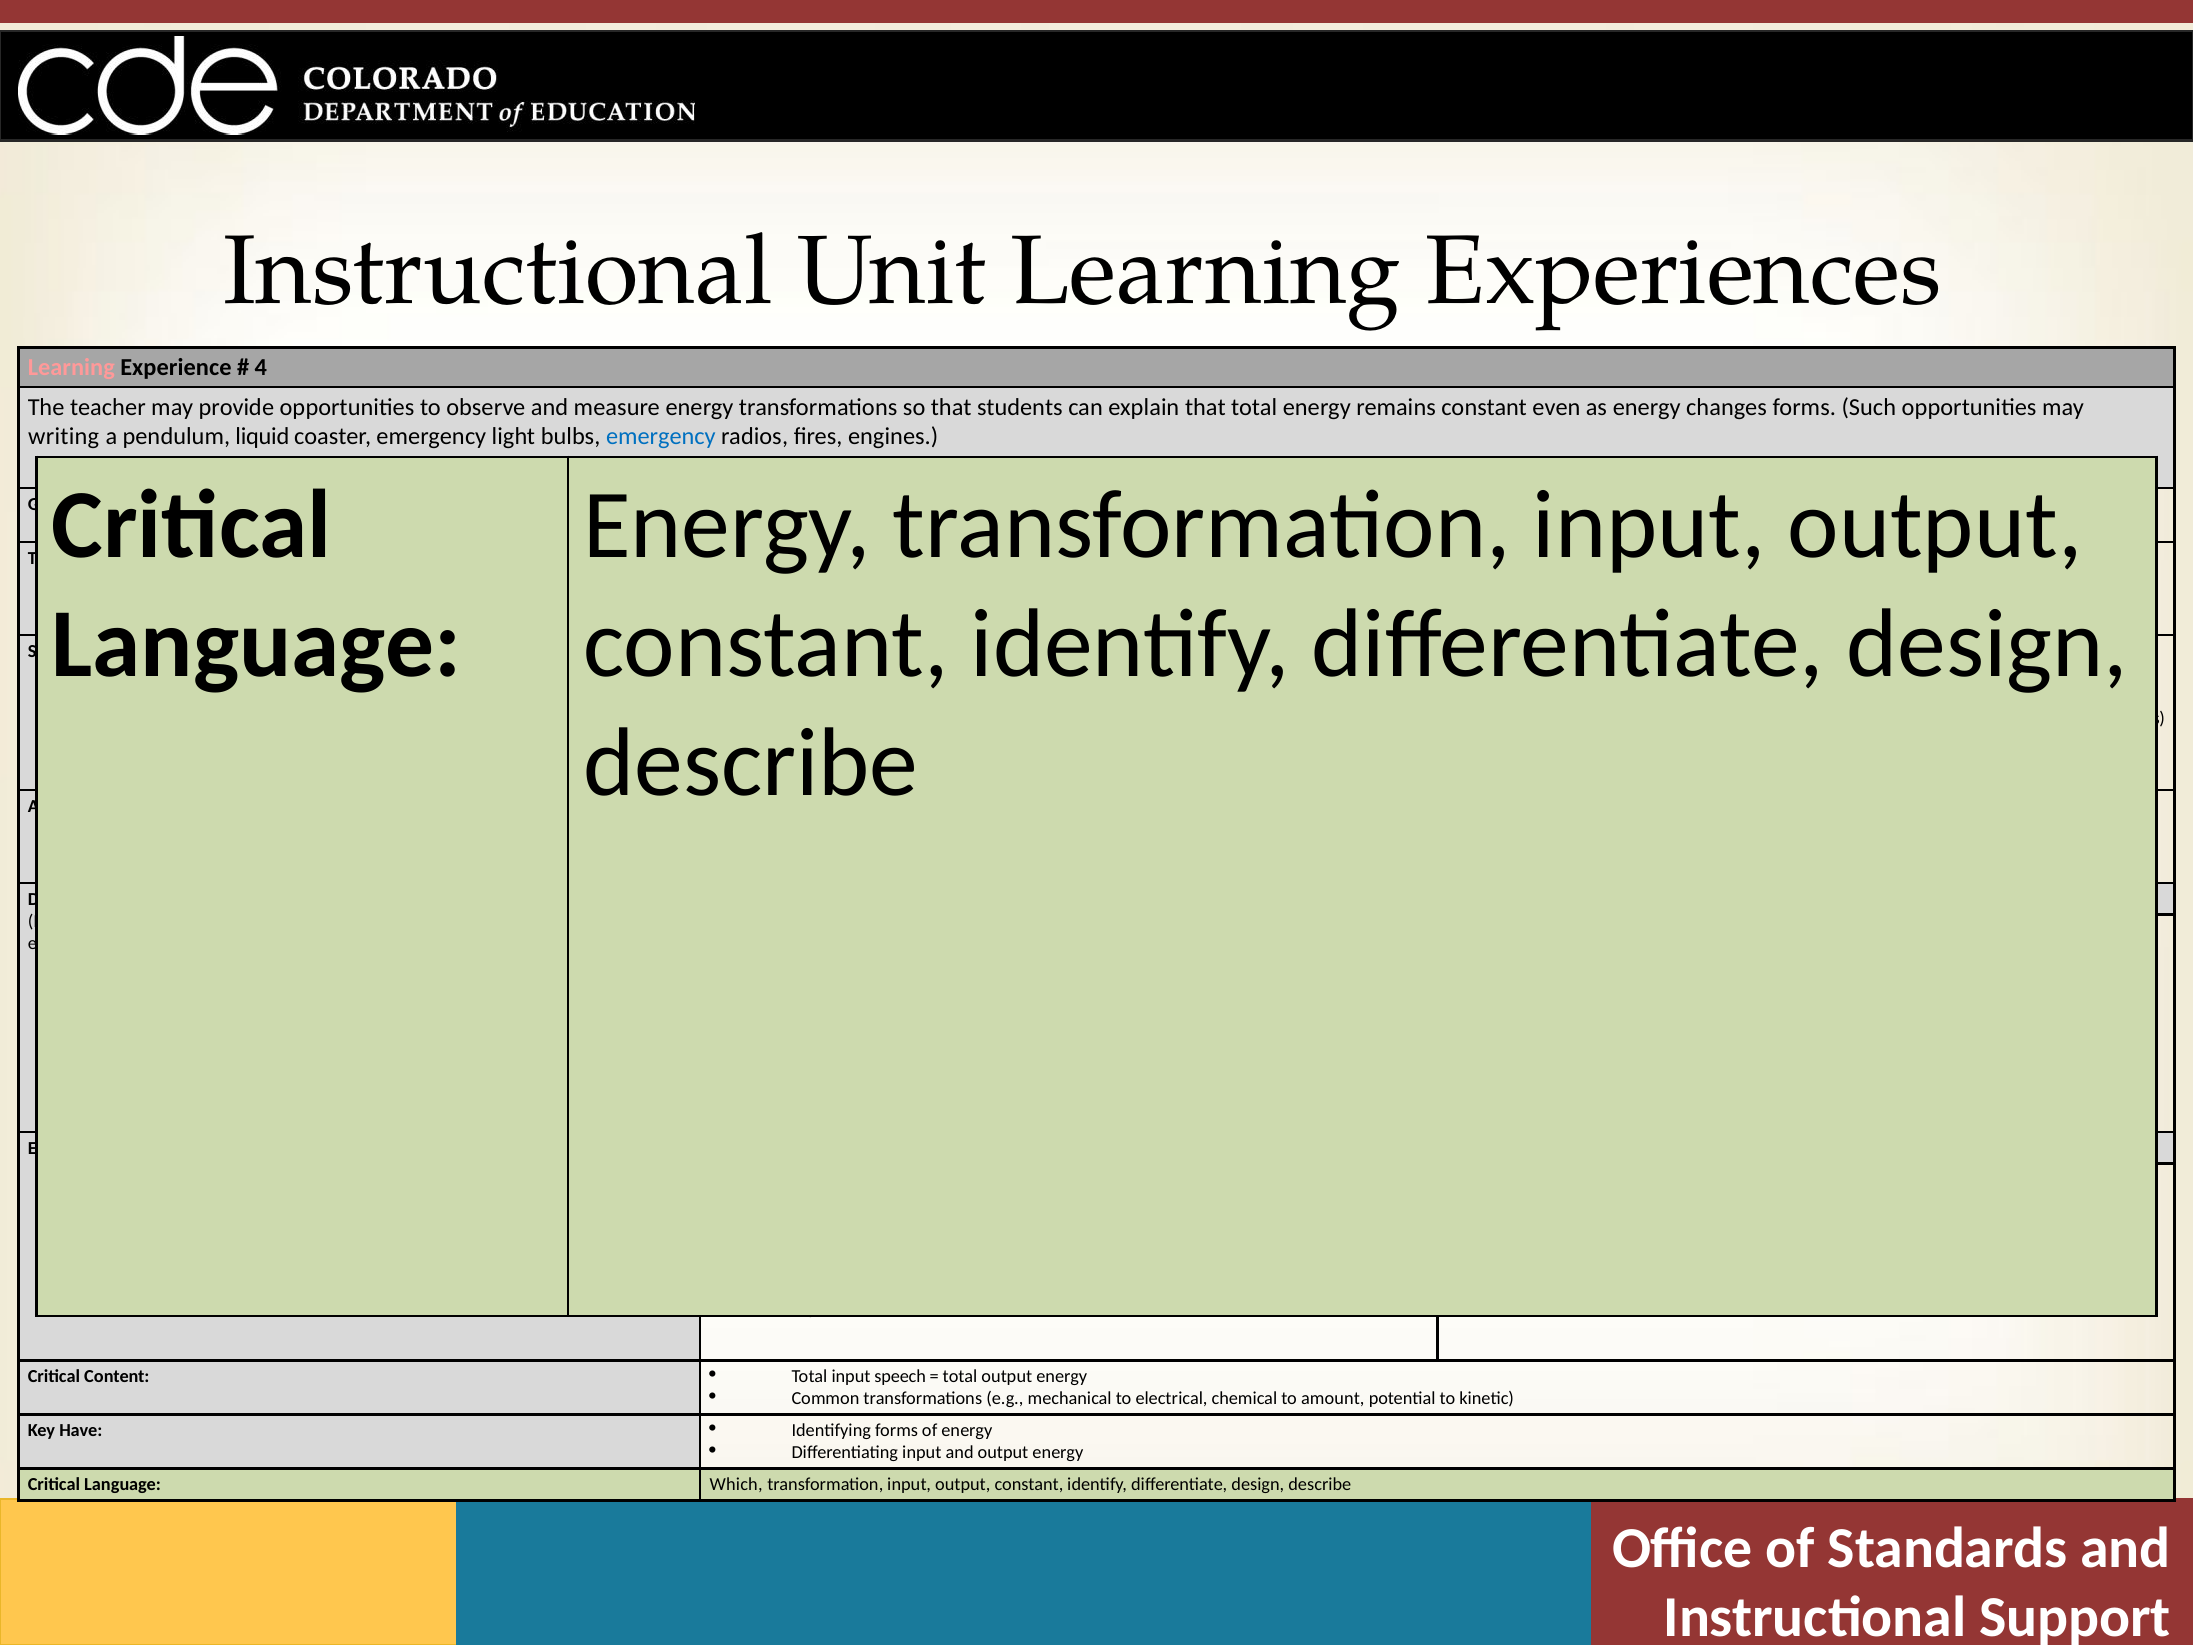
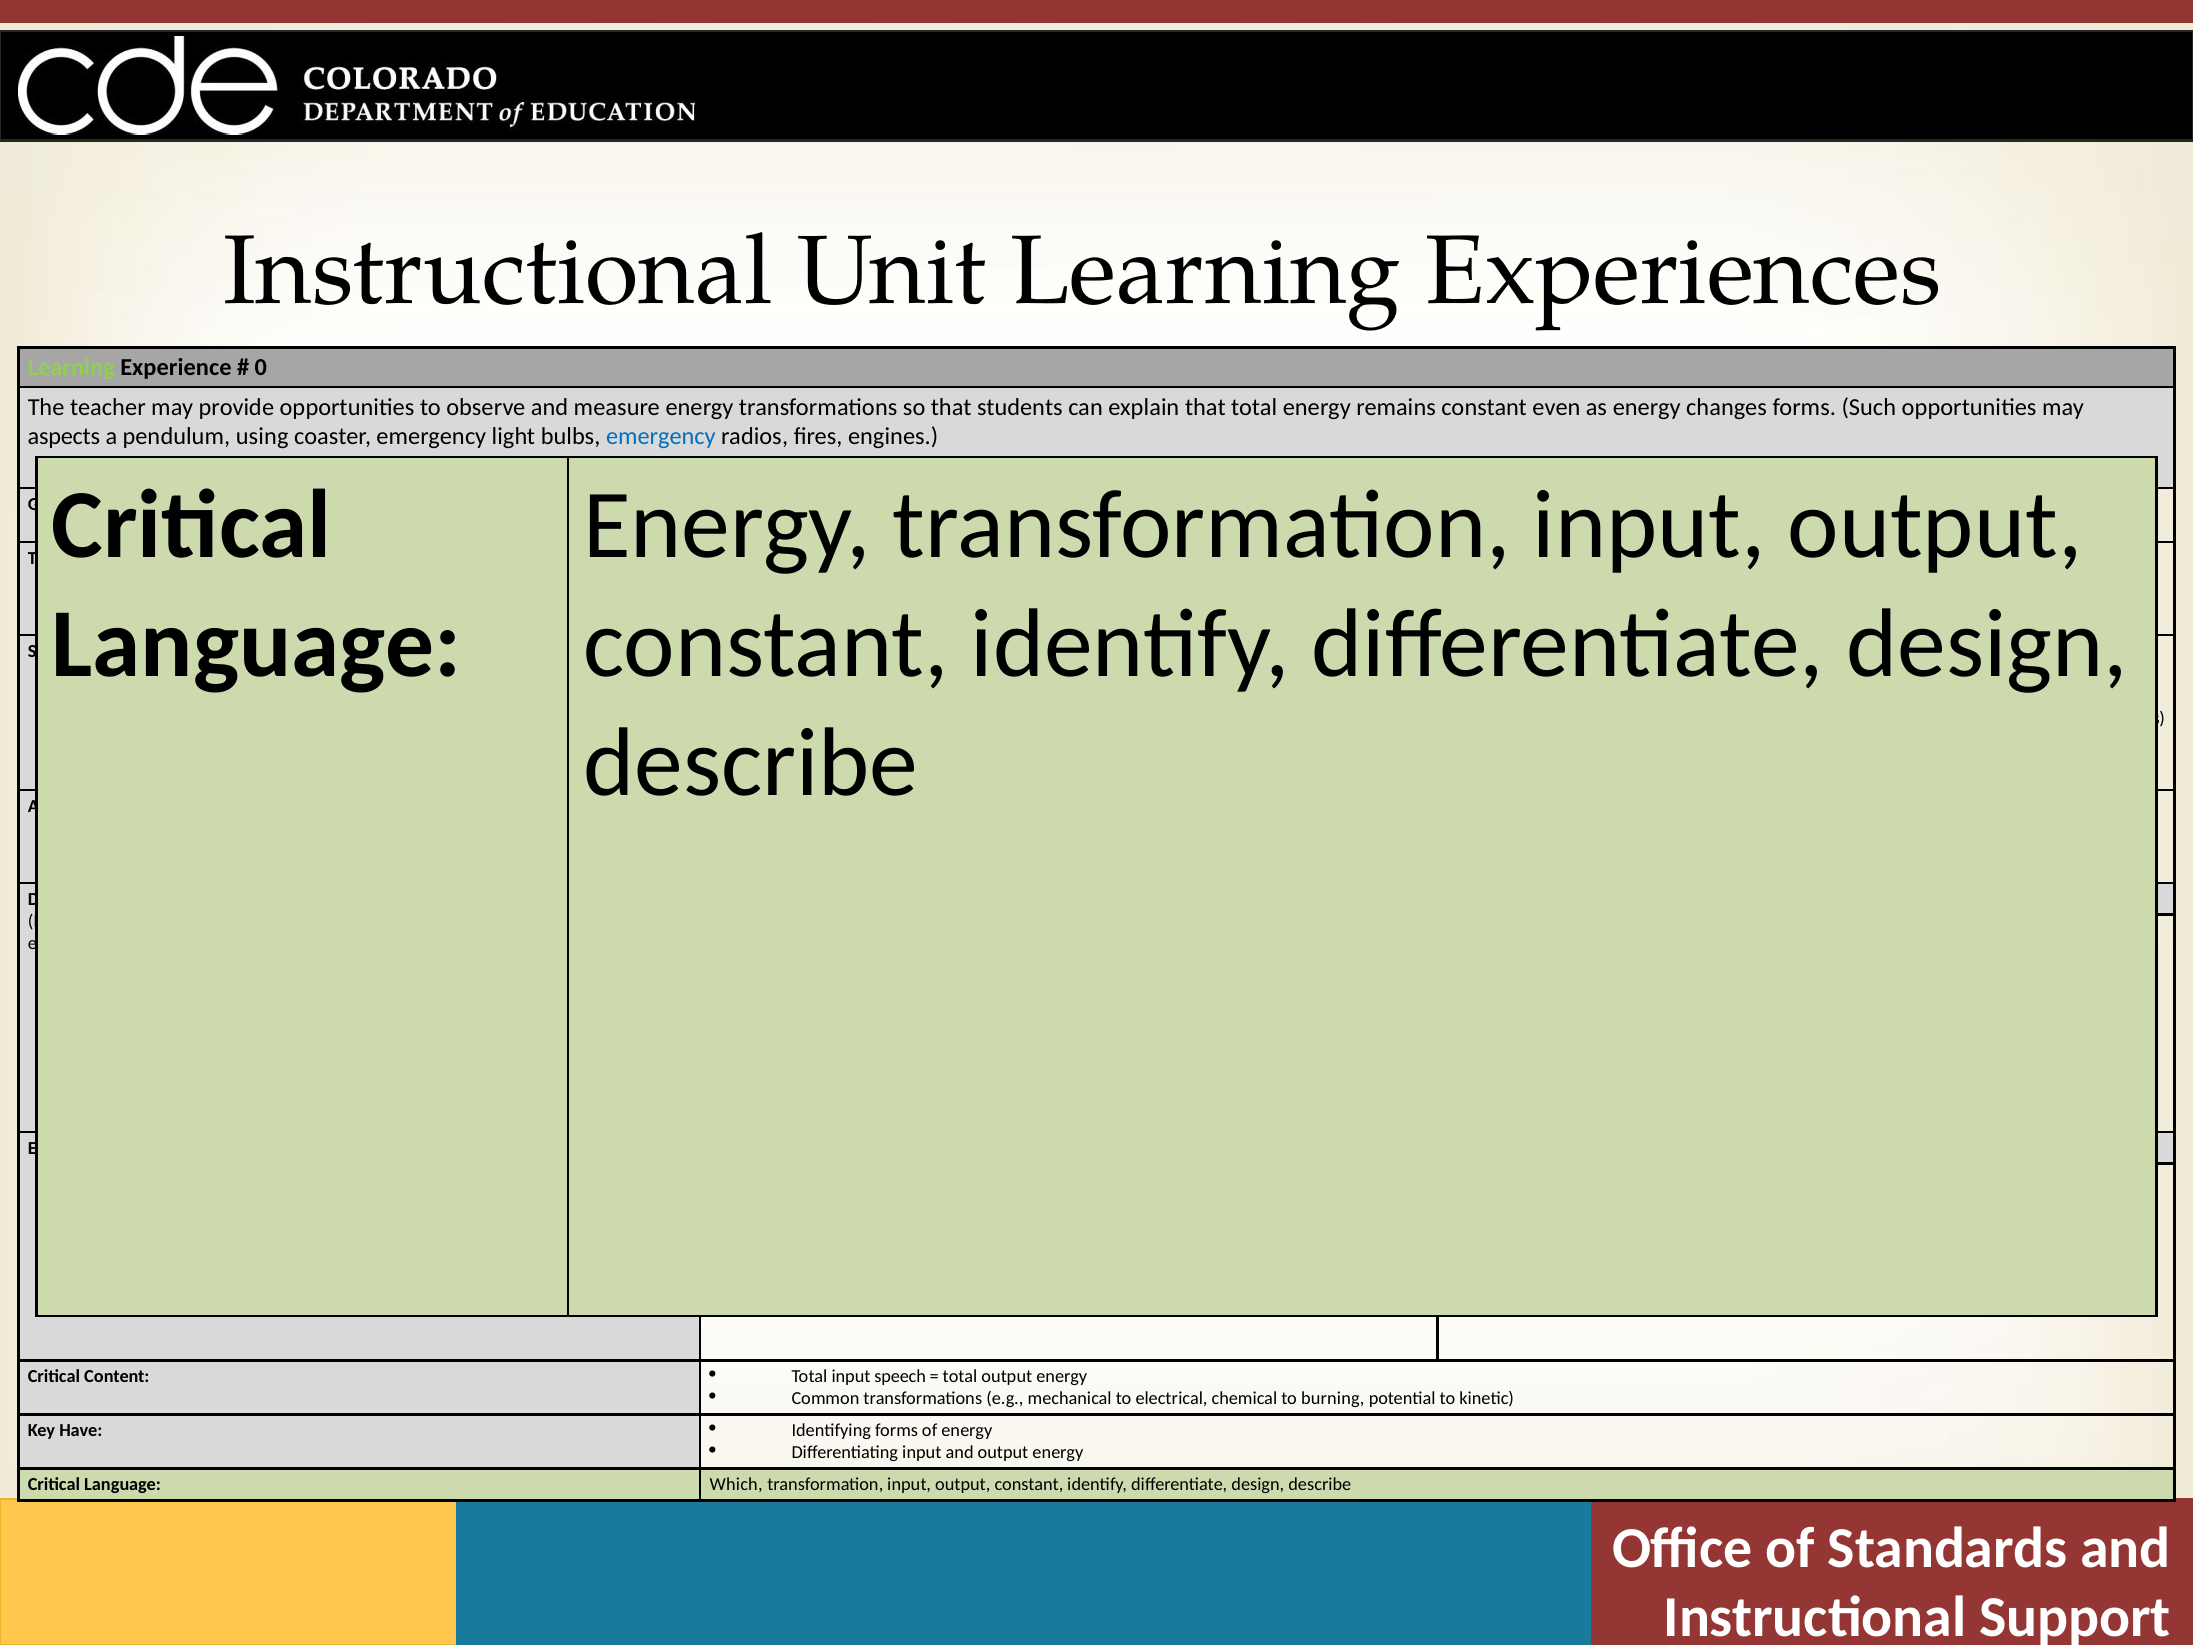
Learning at (71, 367) colour: pink -> light green
4: 4 -> 0
writing: writing -> aspects
liquid: liquid -> using
amount: amount -> burning
